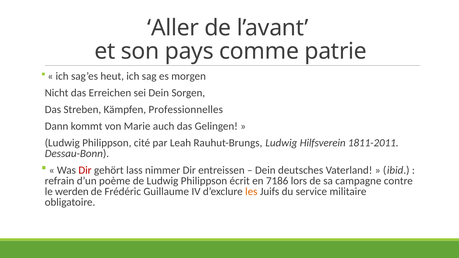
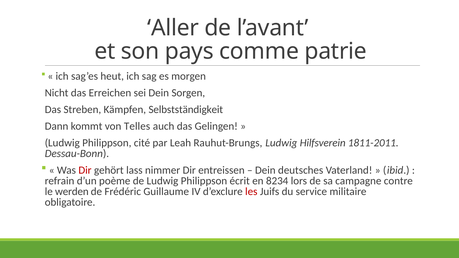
Professionnelles: Professionnelles -> Selbstständigkeit
Marie: Marie -> Telles
7186: 7186 -> 8234
les colour: orange -> red
